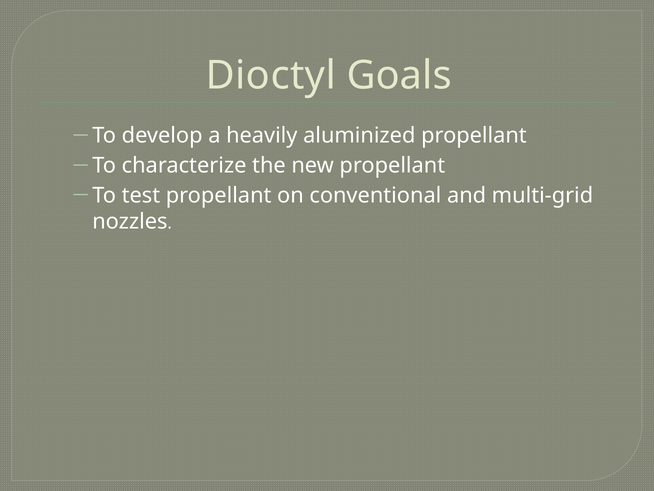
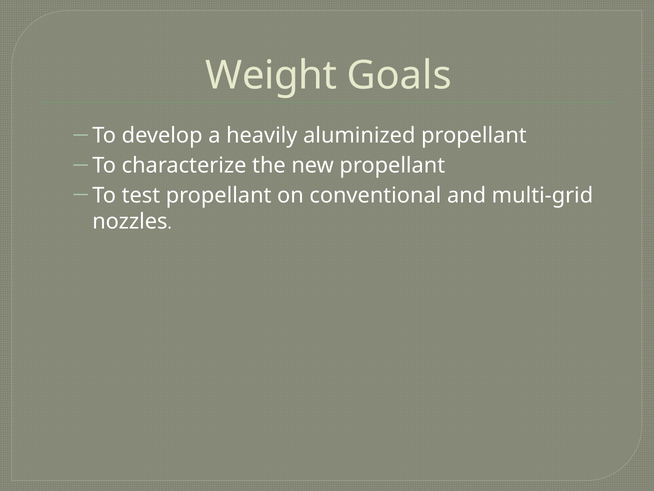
Dioctyl: Dioctyl -> Weight
